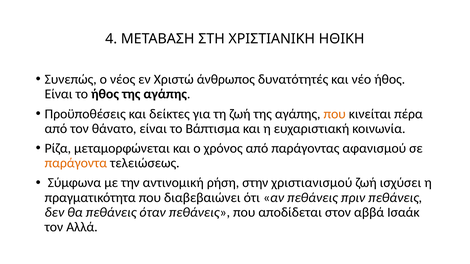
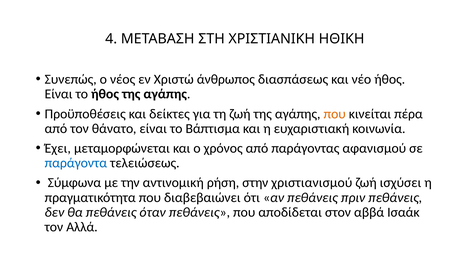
δυνατότητές: δυνατότητές -> διασπάσεως
Ρίζα: Ρίζα -> Έχει
παράγοντα colour: orange -> blue
